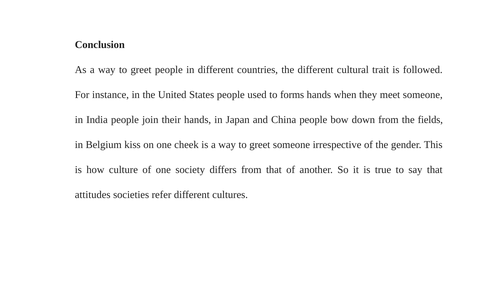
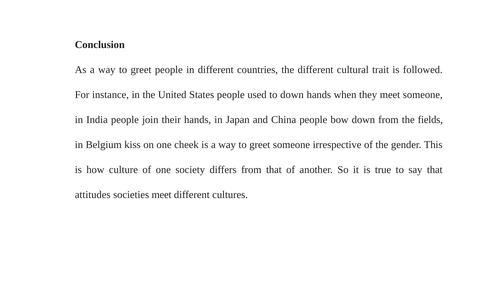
to forms: forms -> down
societies refer: refer -> meet
